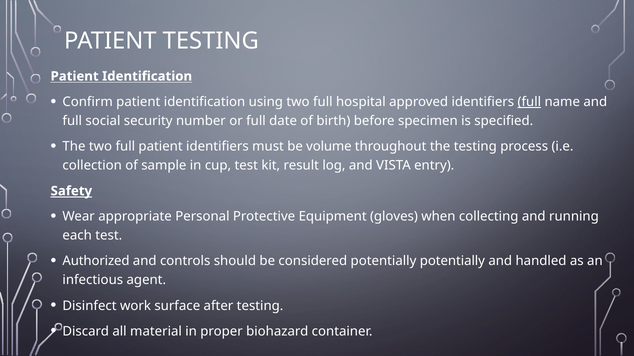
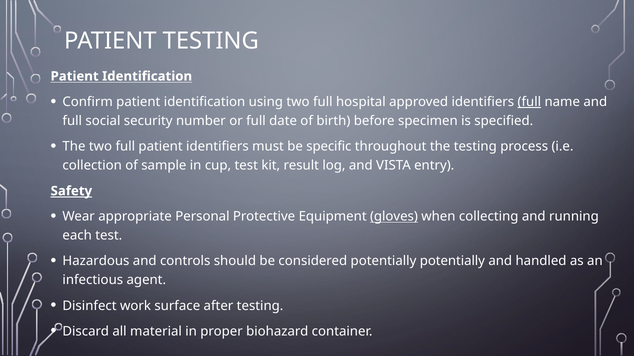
volume: volume -> specific
gloves underline: none -> present
Authorized: Authorized -> Hazardous
